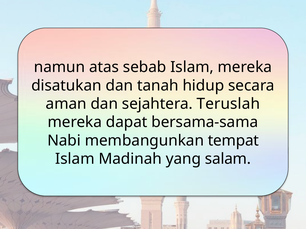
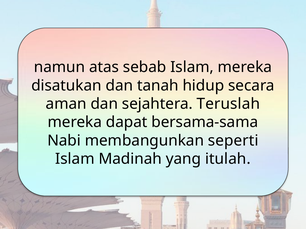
tempat: tempat -> seperti
salam: salam -> itulah
